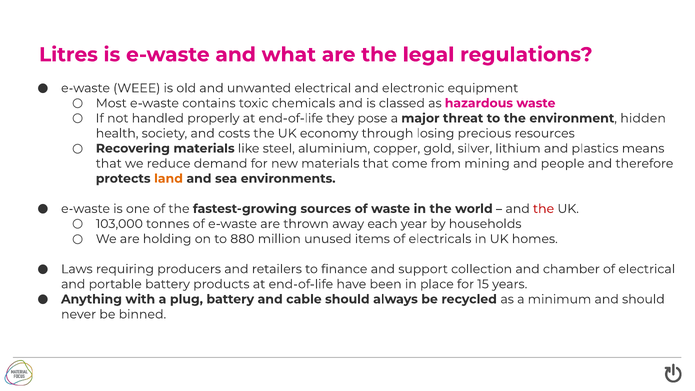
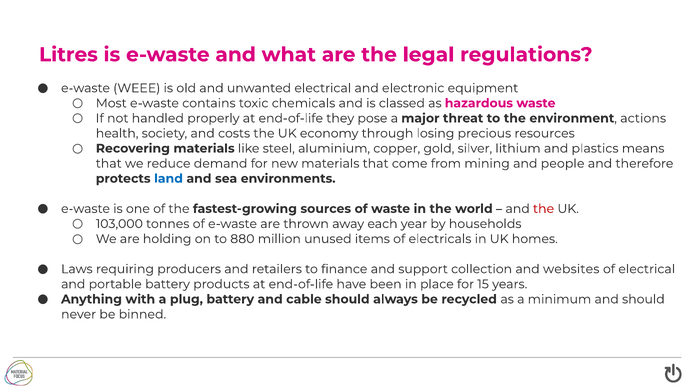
hidden: hidden -> actions
land colour: orange -> blue
chamber: chamber -> websites
